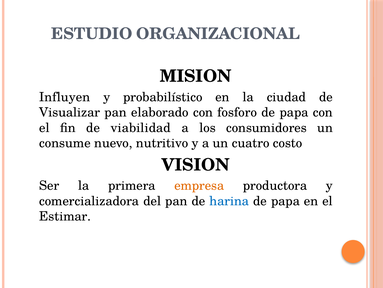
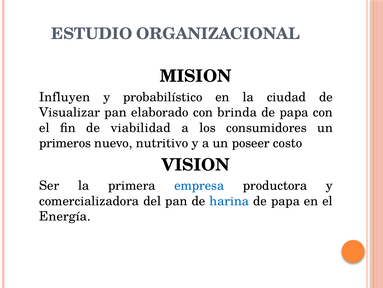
fosforo: fosforo -> brinda
consume: consume -> primeros
cuatro: cuatro -> poseer
empresa colour: orange -> blue
Estimar: Estimar -> Energía
